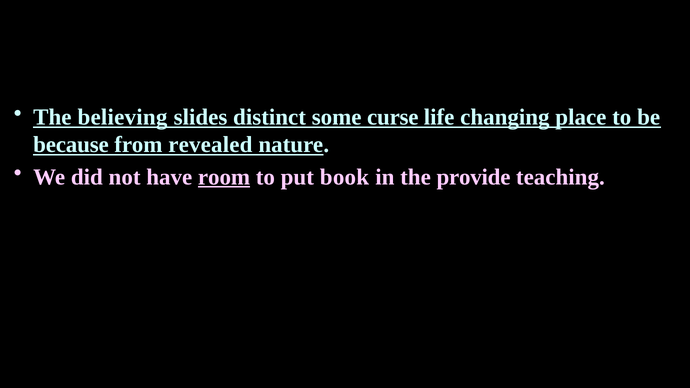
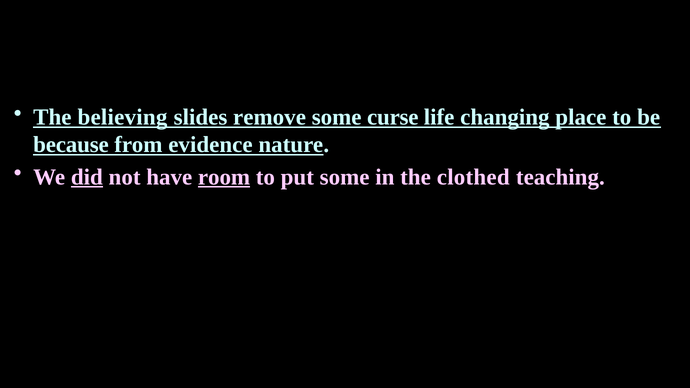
distinct: distinct -> remove
revealed: revealed -> evidence
did underline: none -> present
put book: book -> some
provide: provide -> clothed
